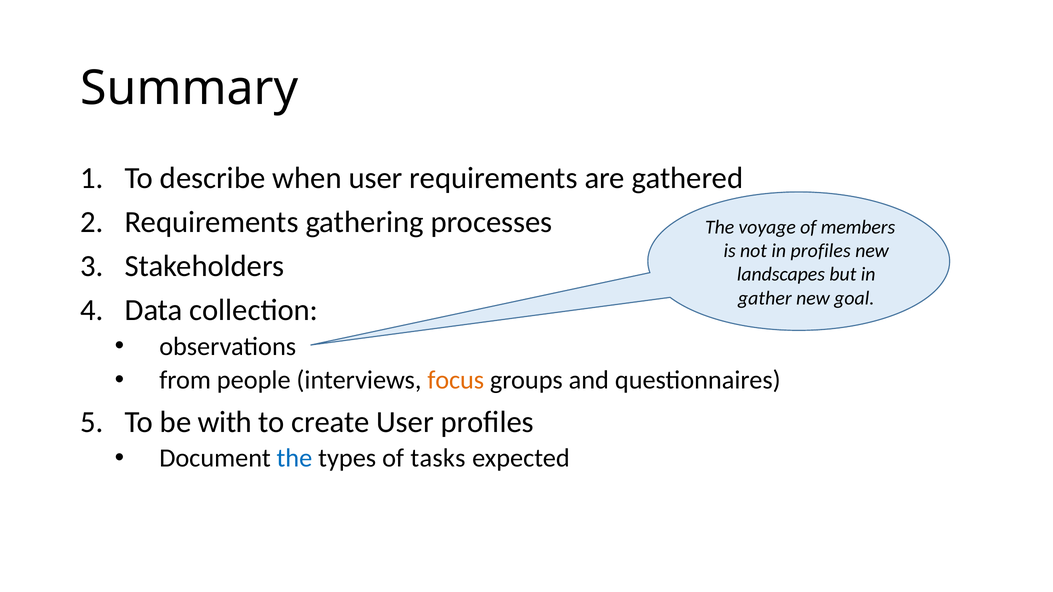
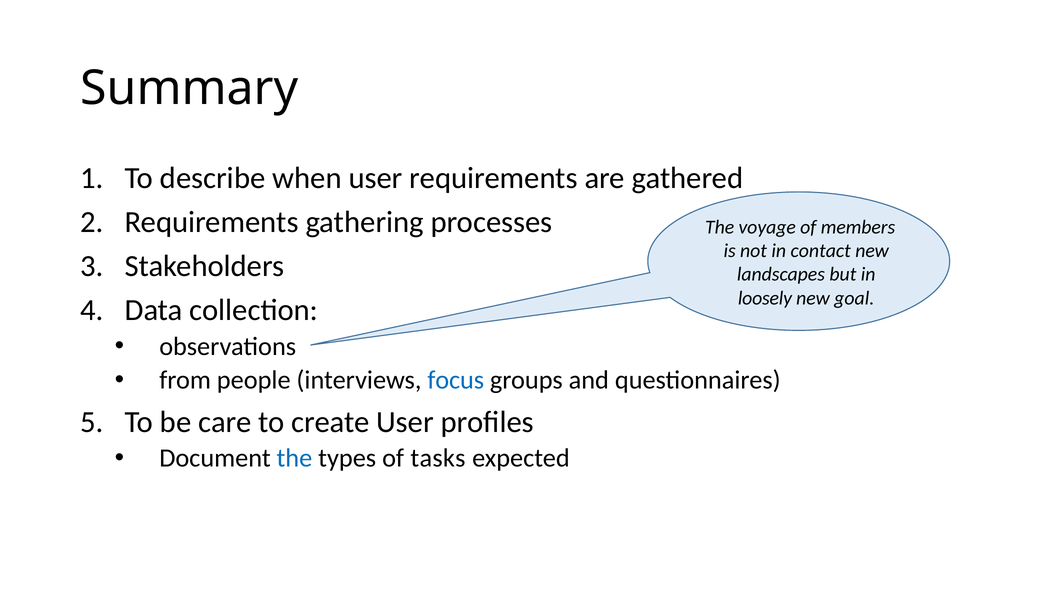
in profiles: profiles -> contact
gather: gather -> loosely
focus colour: orange -> blue
with: with -> care
